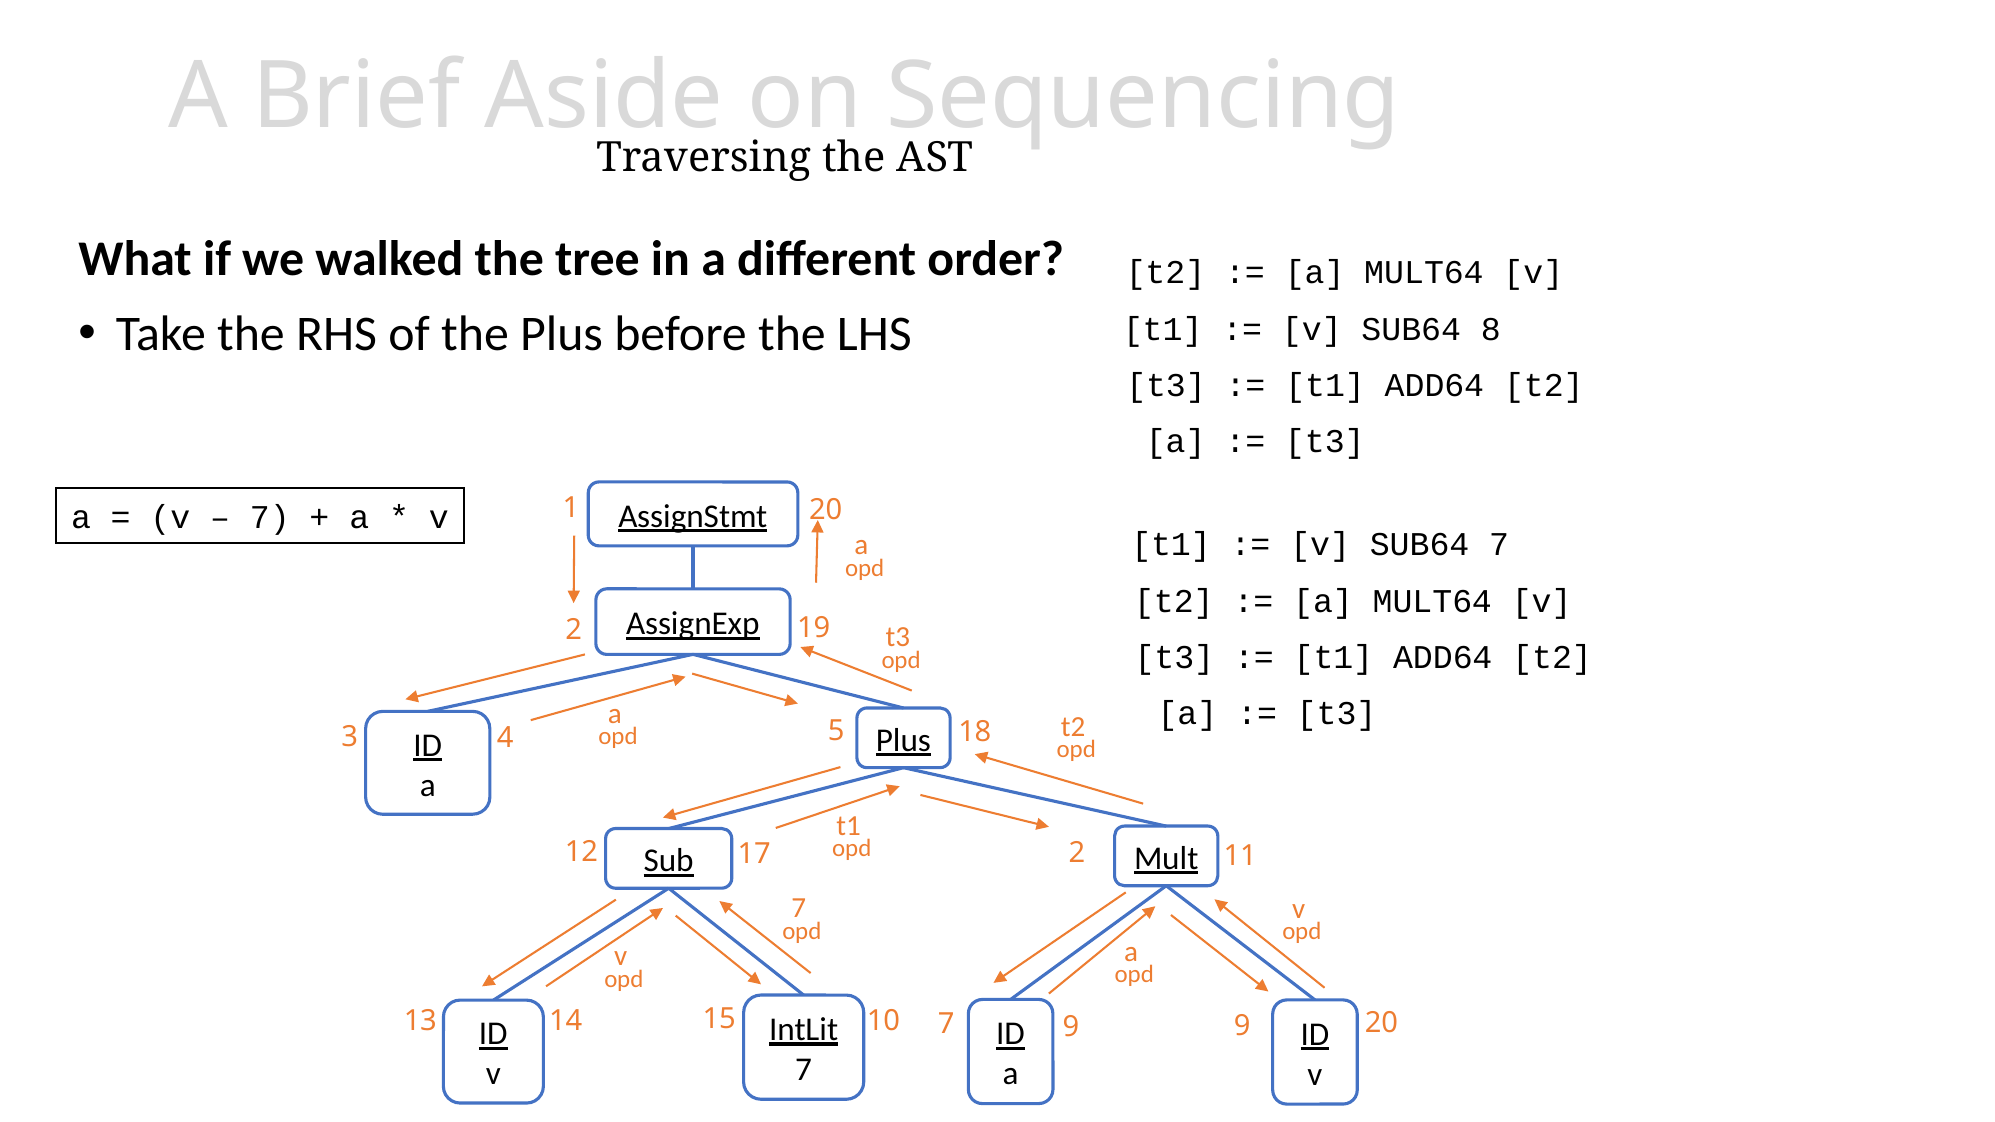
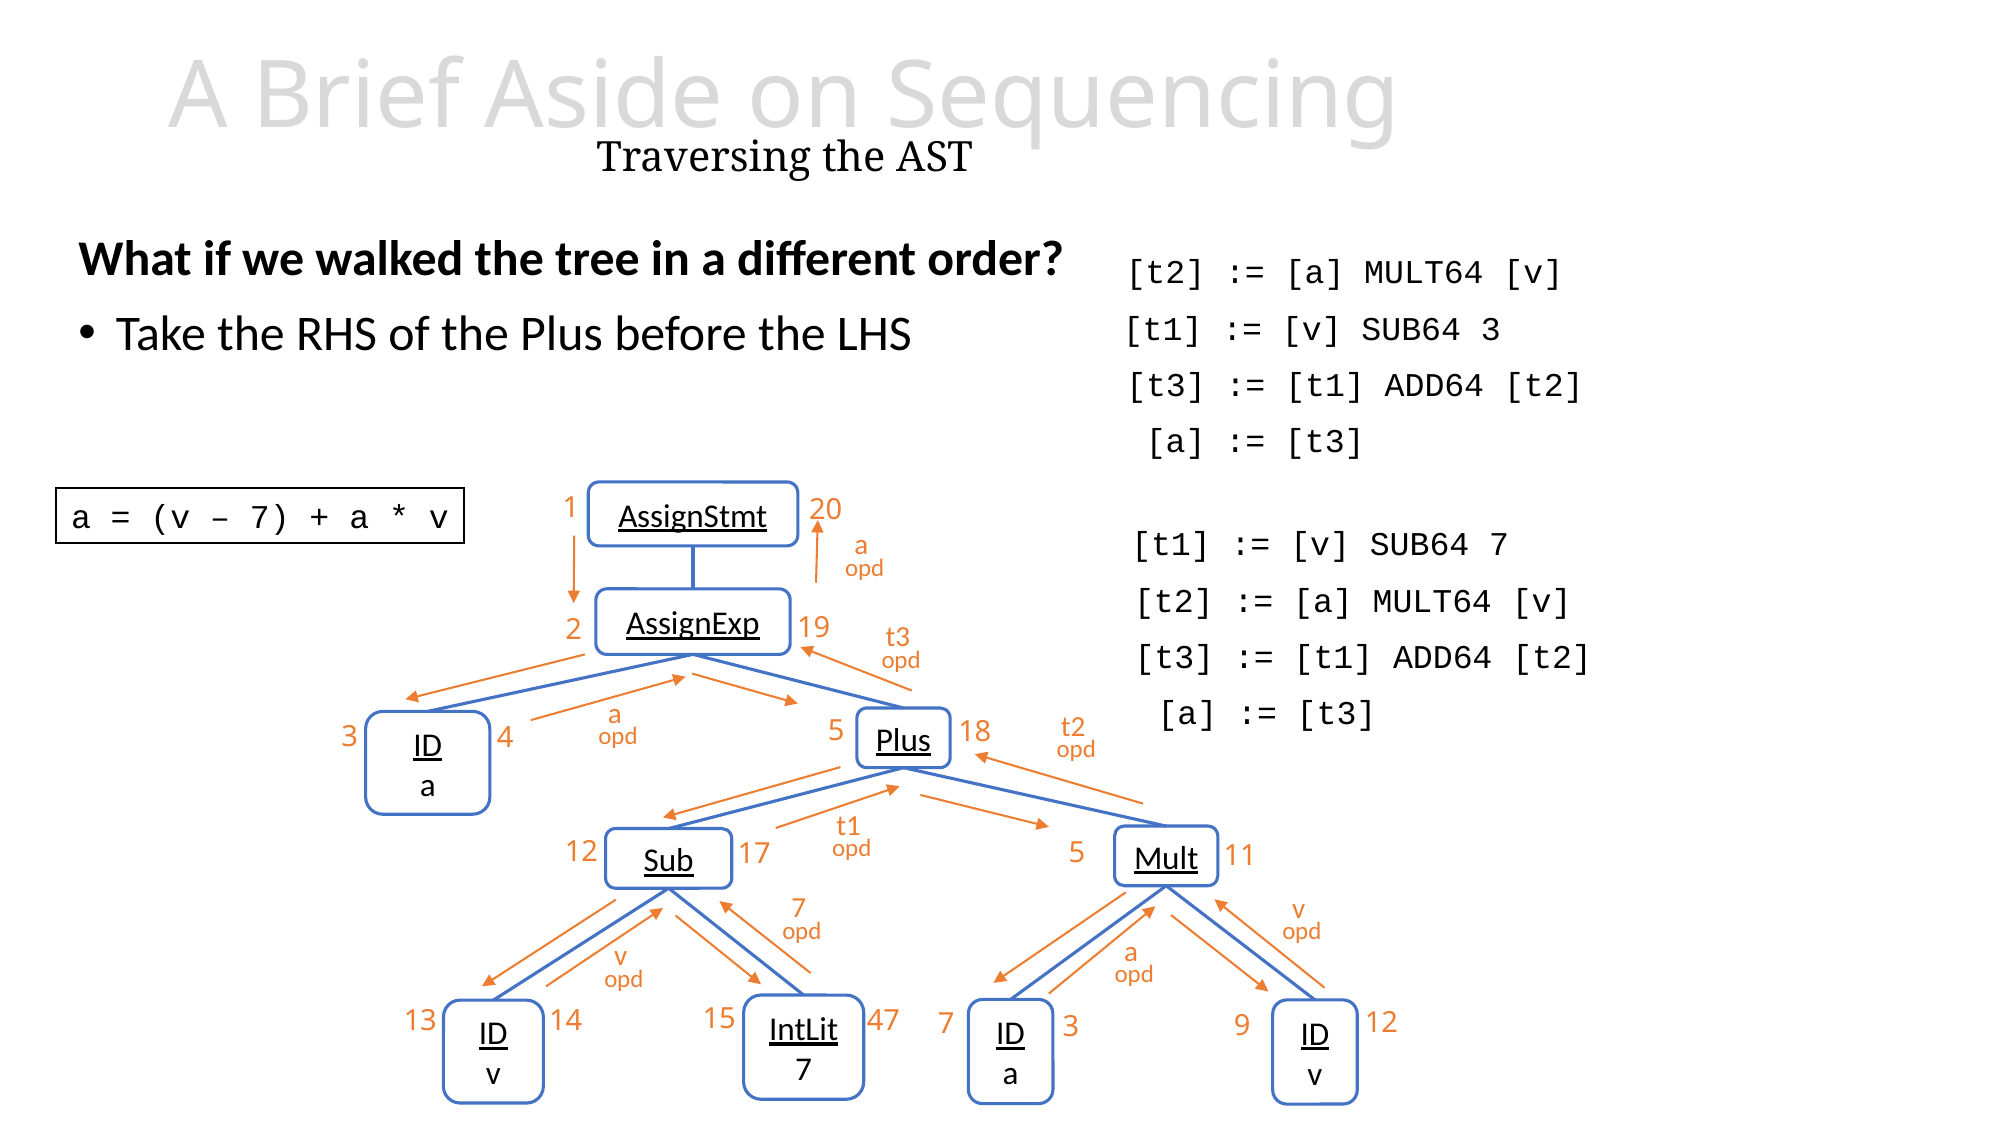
SUB64 8: 8 -> 3
17 2: 2 -> 5
10: 10 -> 47
7 9: 9 -> 3
9 20: 20 -> 12
